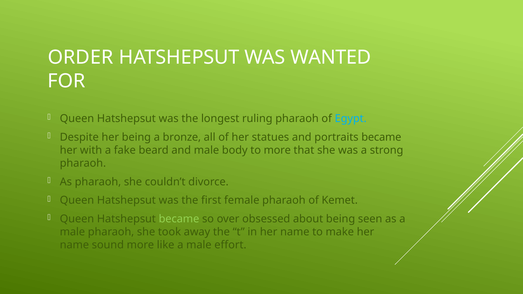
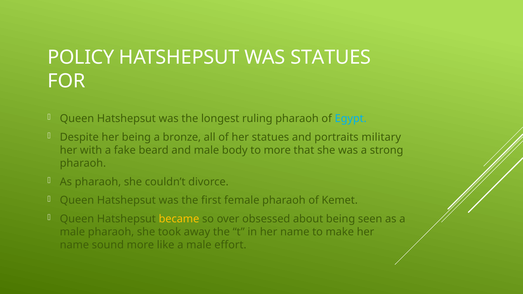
ORDER: ORDER -> POLICY
WAS WANTED: WANTED -> STATUES
portraits became: became -> military
became at (179, 219) colour: light green -> yellow
